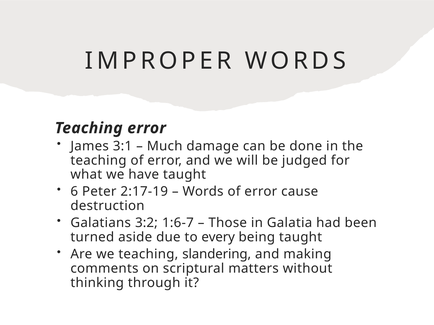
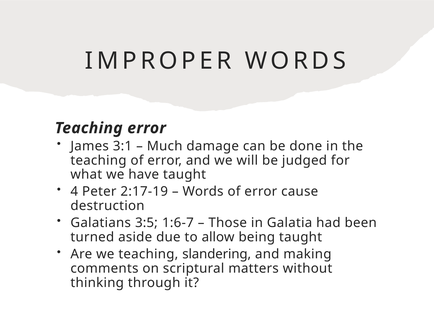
6: 6 -> 4
3:2: 3:2 -> 3:5
every: every -> allow
